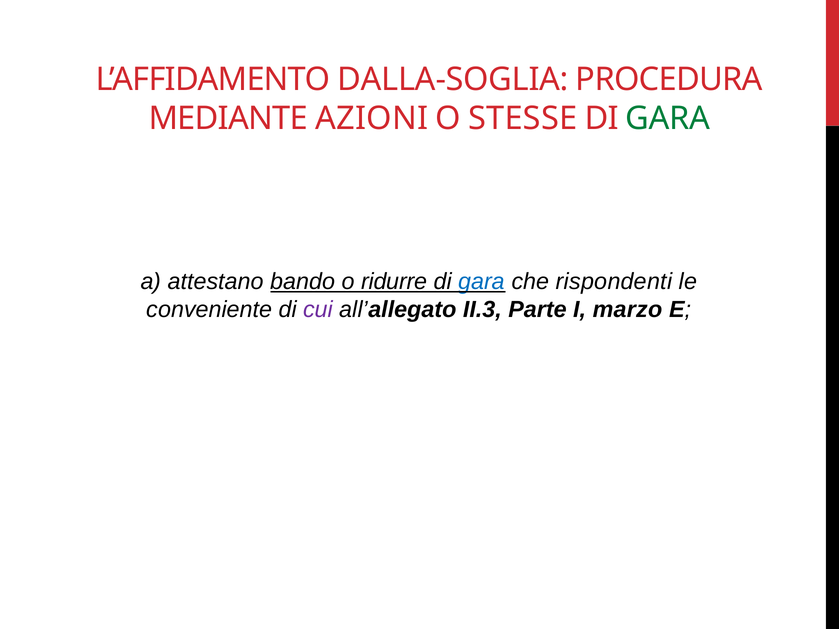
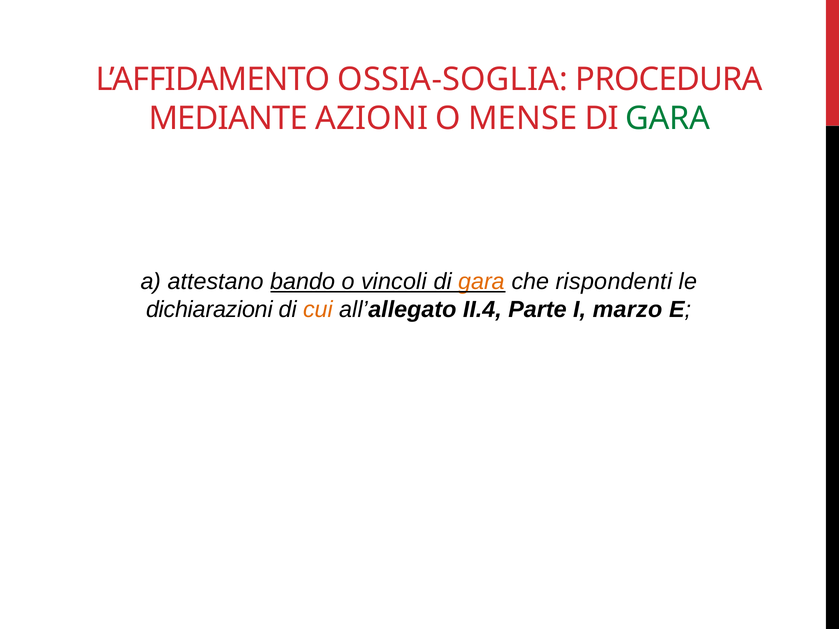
DALLA-SOGLIA: DALLA-SOGLIA -> OSSIA-SOGLIA
STESSE: STESSE -> MENSE
ridurre: ridurre -> vincoli
gara at (482, 282) colour: blue -> orange
conveniente: conveniente -> dichiarazioni
cui colour: purple -> orange
II.3: II.3 -> II.4
